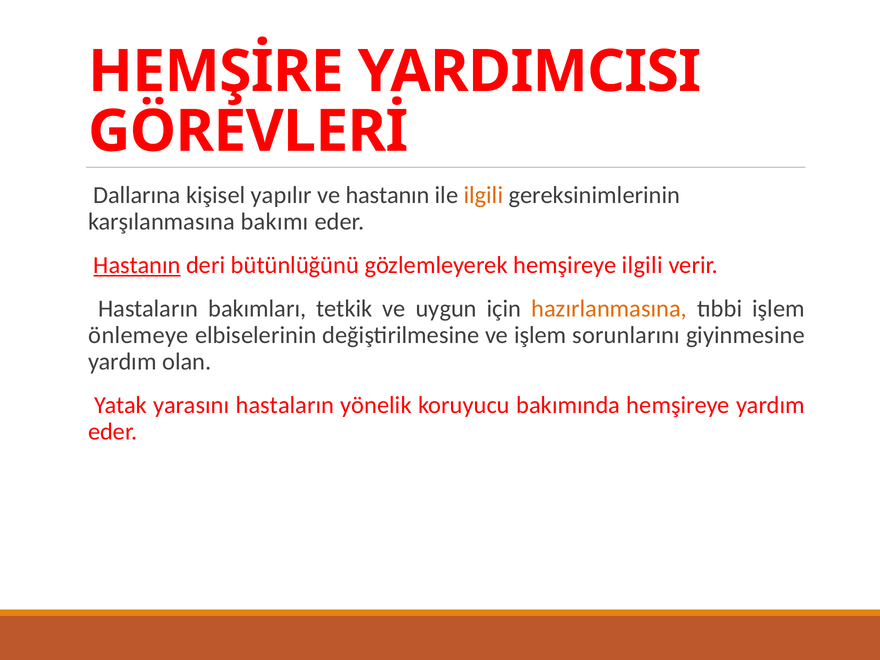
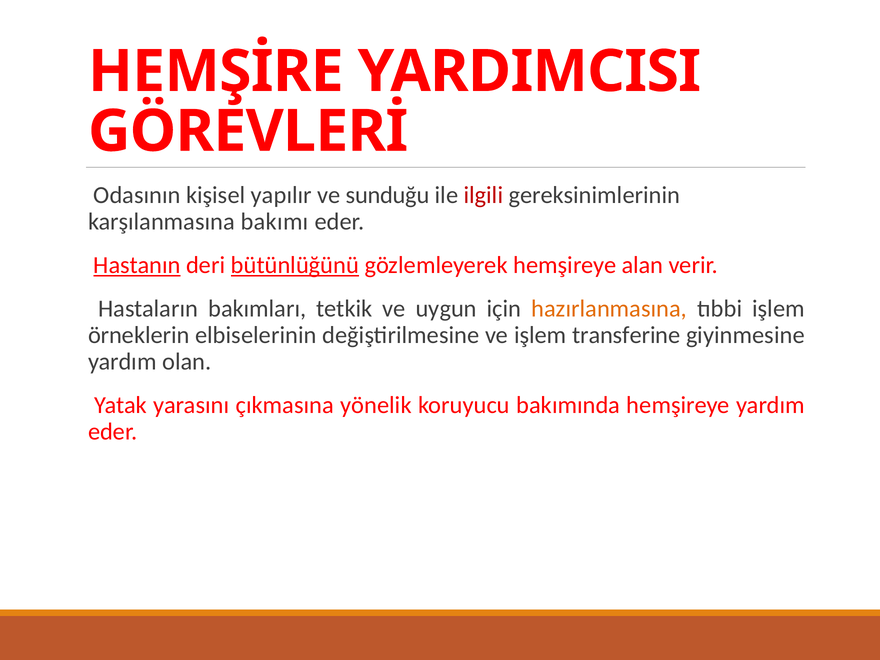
Dallarına: Dallarına -> Odasının
ve hastanın: hastanın -> sunduğu
ilgili at (483, 195) colour: orange -> red
bütünlüğünü underline: none -> present
hemşireye ilgili: ilgili -> alan
önlemeye: önlemeye -> örneklerin
sorunlarını: sorunlarını -> transferine
yarasını hastaların: hastaların -> çıkmasına
